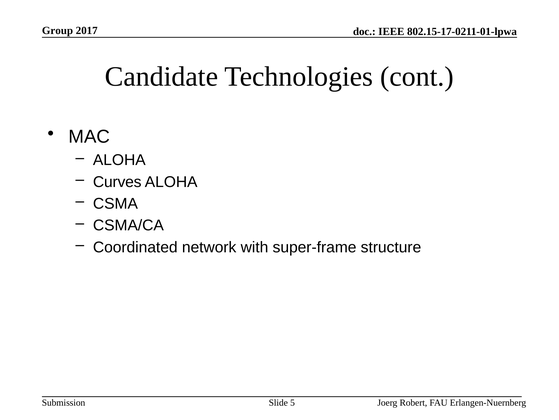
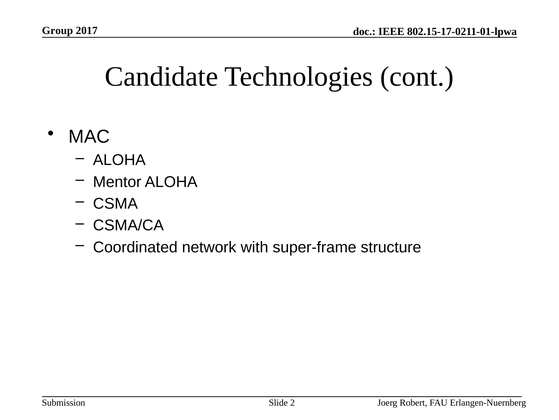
Curves: Curves -> Mentor
5: 5 -> 2
